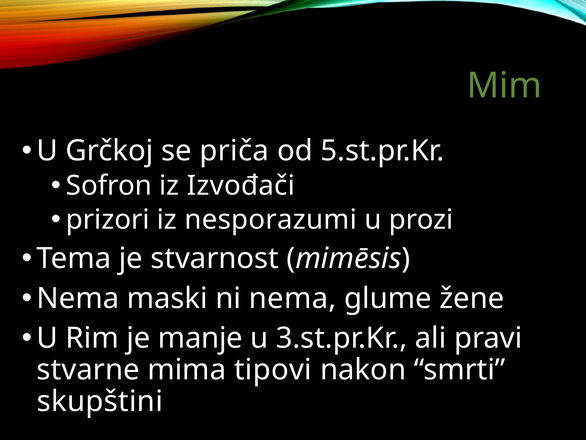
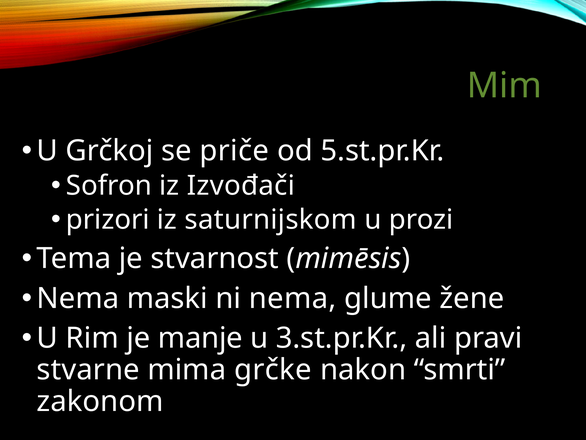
priča: priča -> priče
nesporazumi: nesporazumi -> saturnijskom
tipovi: tipovi -> grčke
skupštini: skupštini -> zakonom
